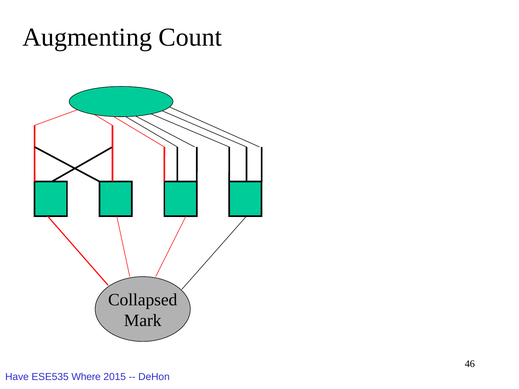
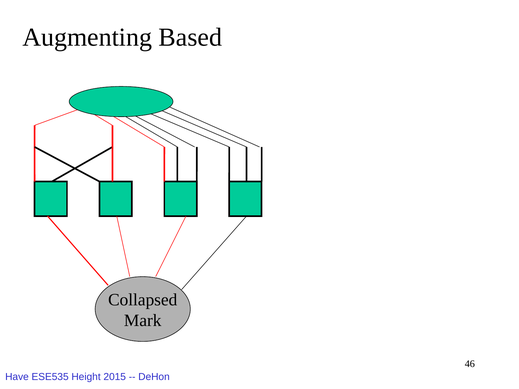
Count: Count -> Based
Where: Where -> Height
